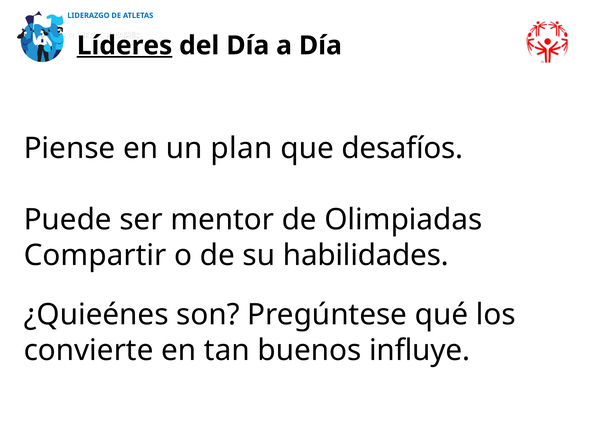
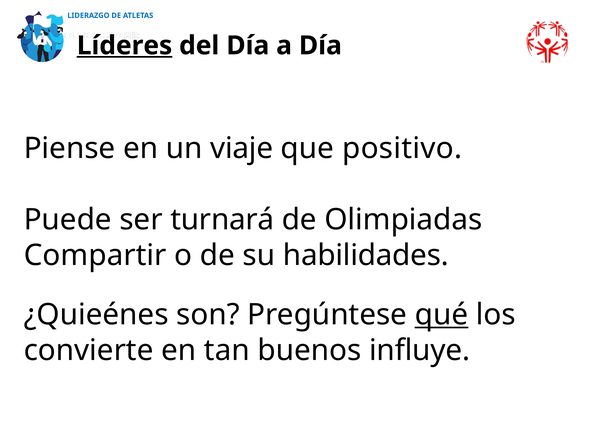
plan: plan -> viaje
desafíos: desafíos -> positivo
mentor: mentor -> turnará
qué underline: none -> present
